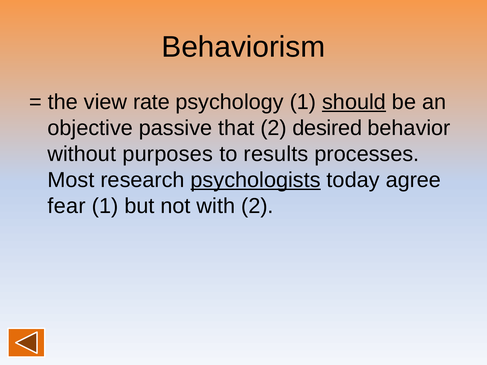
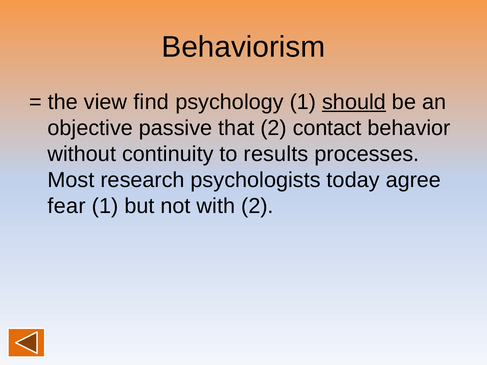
rate: rate -> find
desired: desired -> contact
purposes: purposes -> continuity
psychologists underline: present -> none
